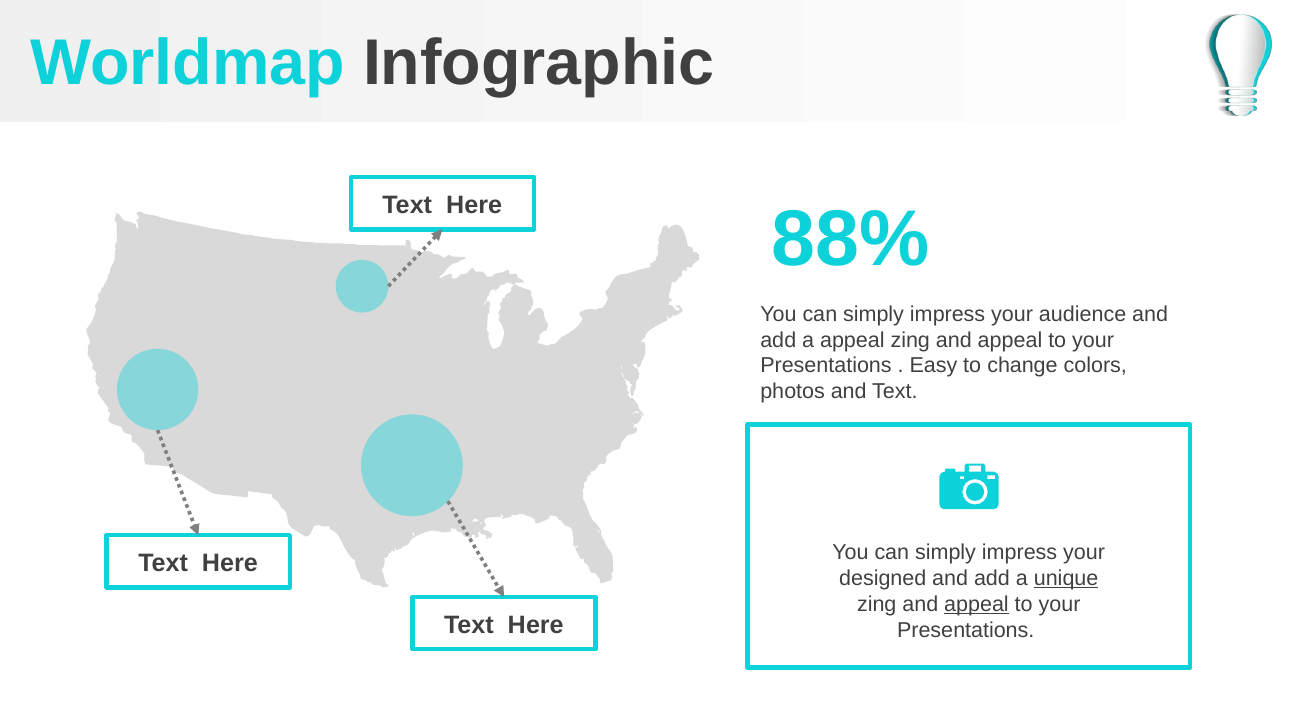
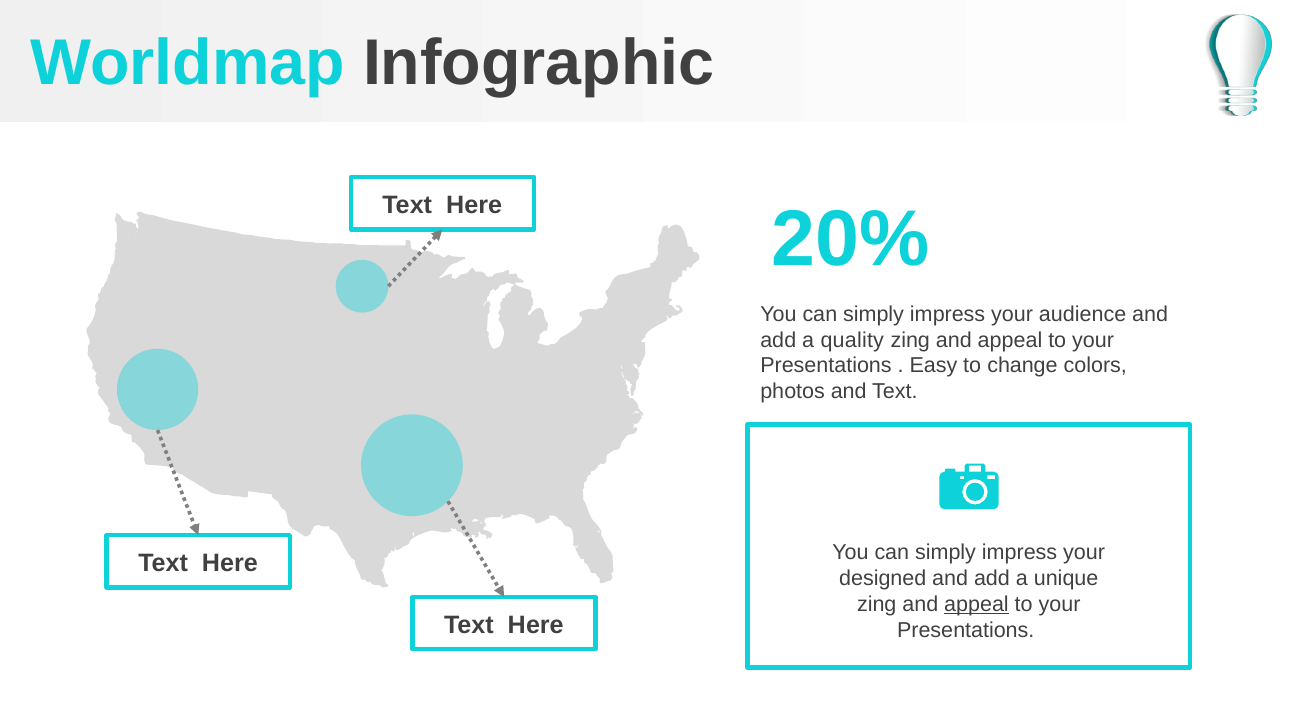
88%: 88% -> 20%
a appeal: appeal -> quality
unique underline: present -> none
